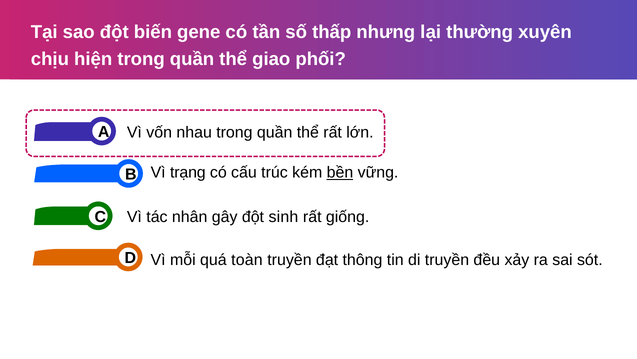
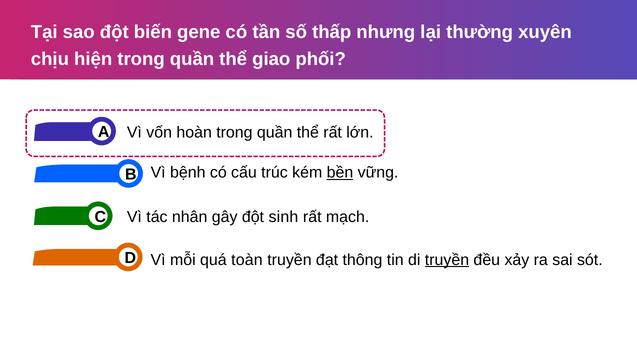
nhau: nhau -> hoàn
trạng: trạng -> bệnh
giống: giống -> mạch
truyền at (447, 259) underline: none -> present
